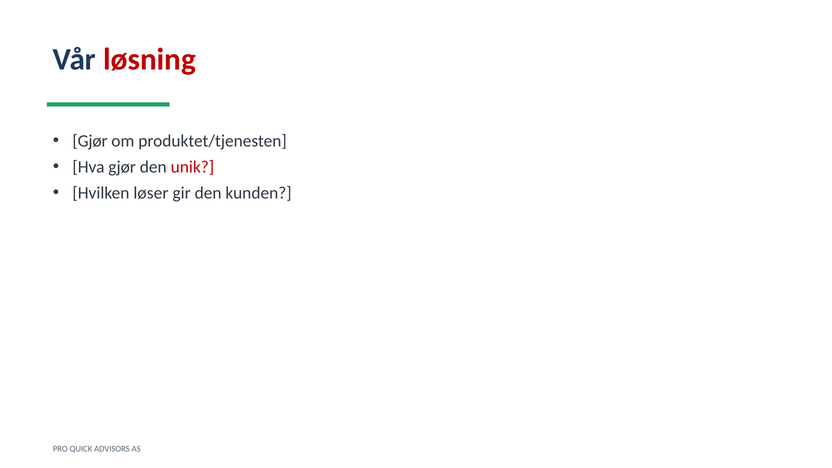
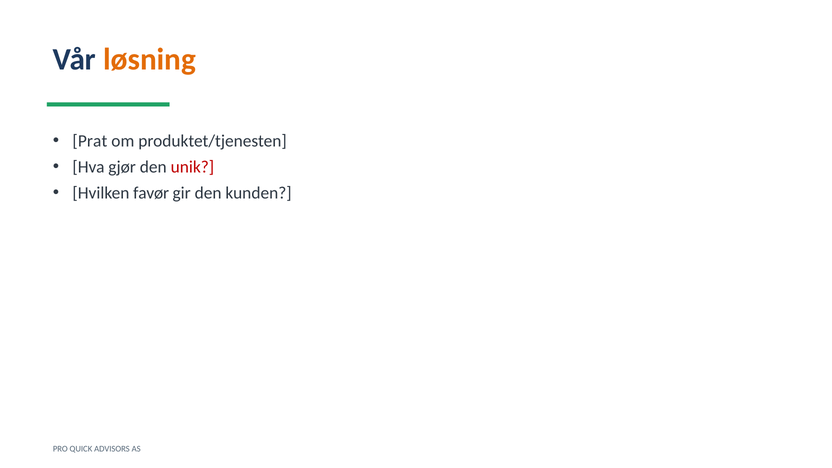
løsning colour: red -> orange
Gjør at (90, 141): Gjør -> Prat
løser: løser -> favør
